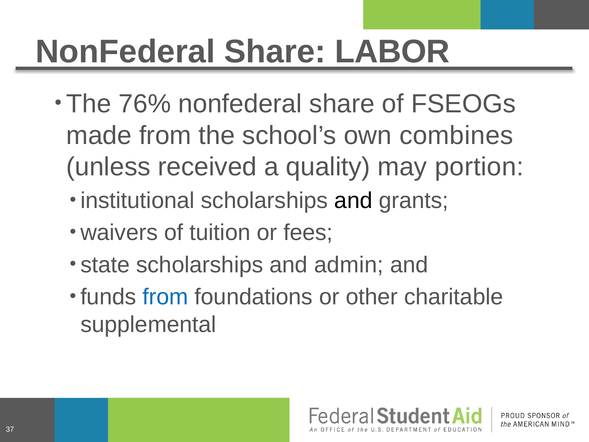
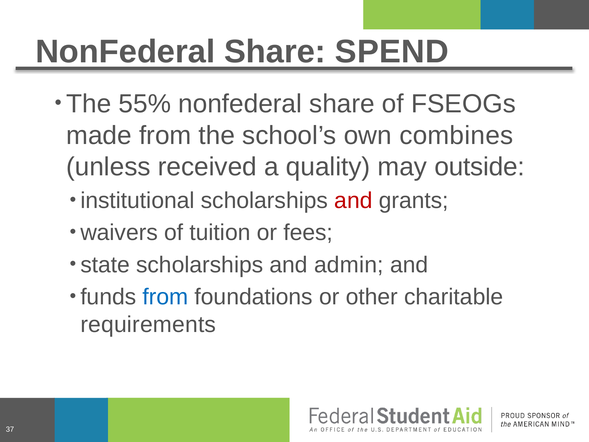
LABOR: LABOR -> SPEND
76%: 76% -> 55%
portion: portion -> outside
and at (353, 201) colour: black -> red
supplemental: supplemental -> requirements
